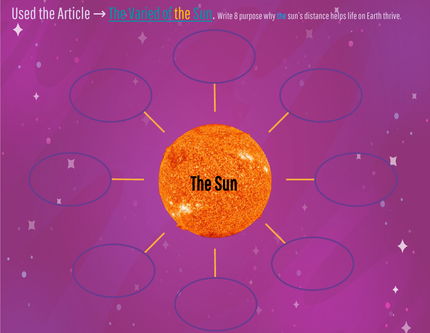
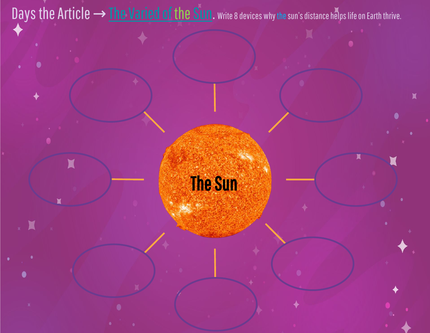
Used: Used -> Days
the at (182, 14) colour: yellow -> light green
purpose: purpose -> devices
